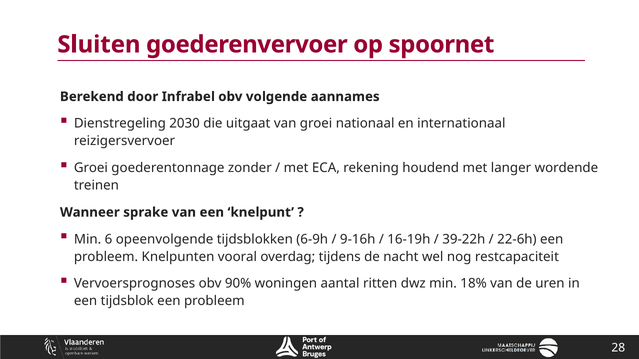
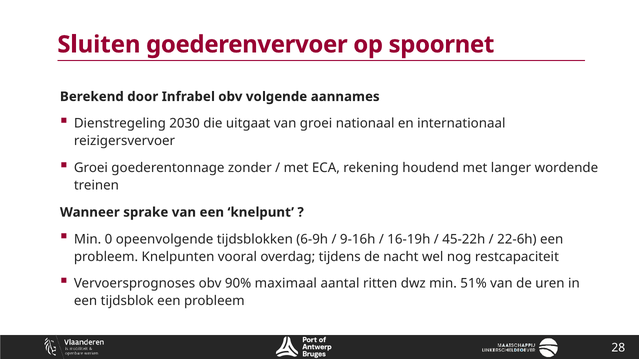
6: 6 -> 0
39-22h: 39-22h -> 45-22h
woningen: woningen -> maximaal
18%: 18% -> 51%
